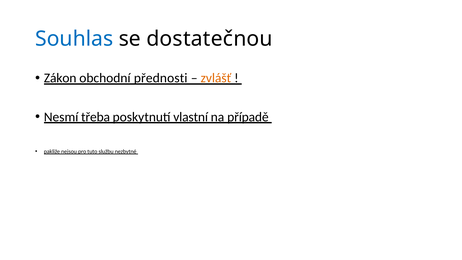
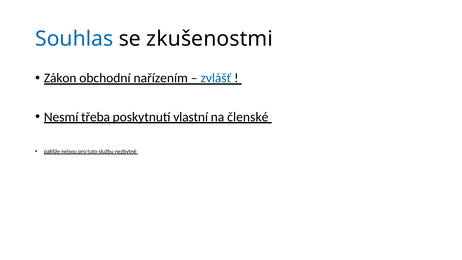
dostatečnou: dostatečnou -> zkušenostmi
přednosti: přednosti -> nařízením
zvlášť colour: orange -> blue
případě: případě -> členské
